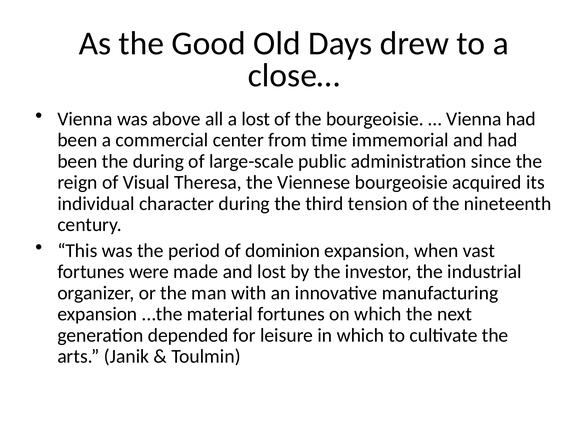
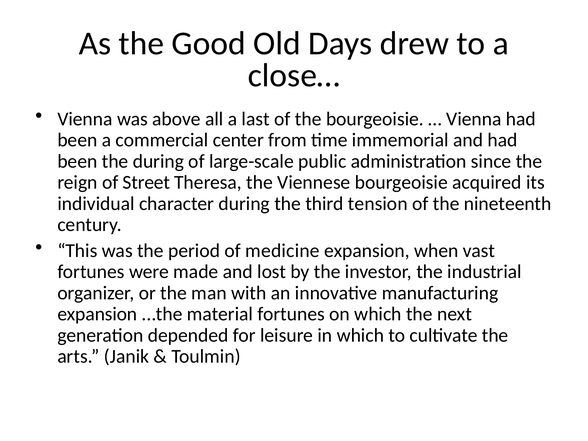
a lost: lost -> last
Visual: Visual -> Street
dominion: dominion -> medicine
